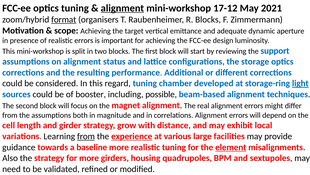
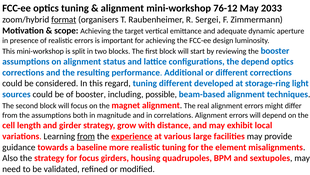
alignment at (122, 8) underline: present -> none
17-12: 17-12 -> 76-12
2021: 2021 -> 2033
R Blocks: Blocks -> Sergei
the support: support -> booster
the storage: storage -> depend
tuning chamber: chamber -> different
light underline: present -> none
element underline: present -> none
for more: more -> focus
